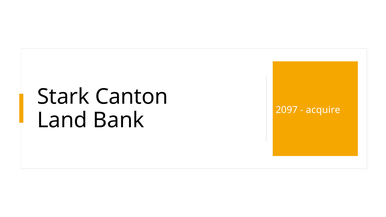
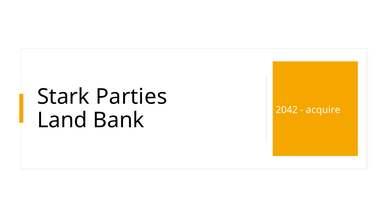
Canton: Canton -> Parties
2097: 2097 -> 2042
